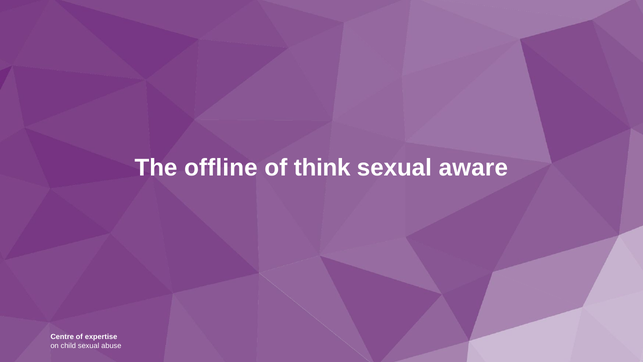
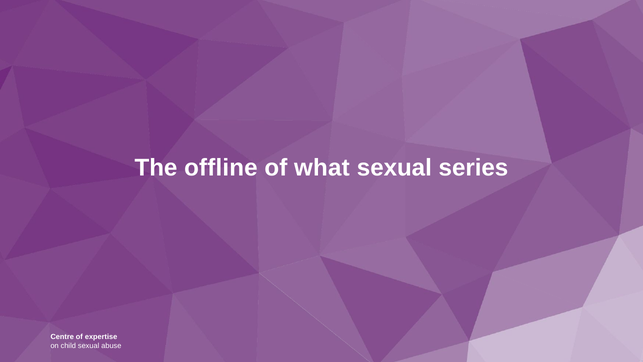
think: think -> what
aware: aware -> series
